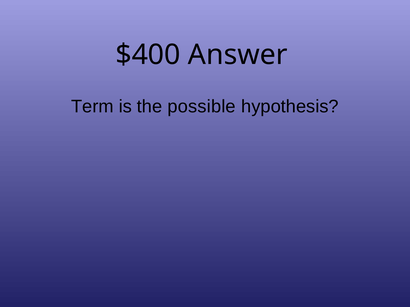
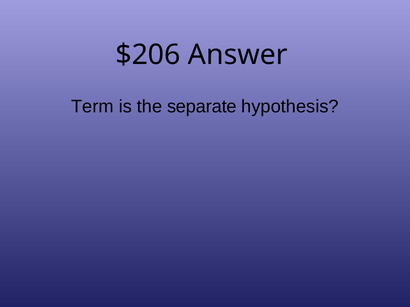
$400: $400 -> $206
possible: possible -> separate
